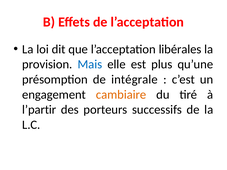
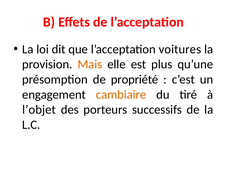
libérales: libérales -> voitures
Mais colour: blue -> orange
intégrale: intégrale -> propriété
l’partir: l’partir -> l’objet
